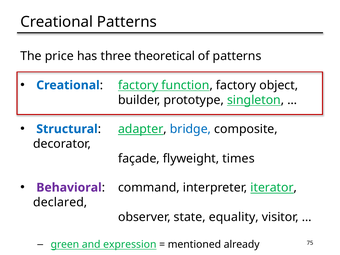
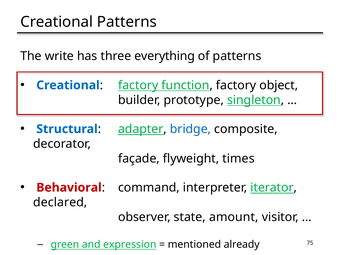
price: price -> write
theoretical: theoretical -> everything
Behavioral colour: purple -> red
equality: equality -> amount
